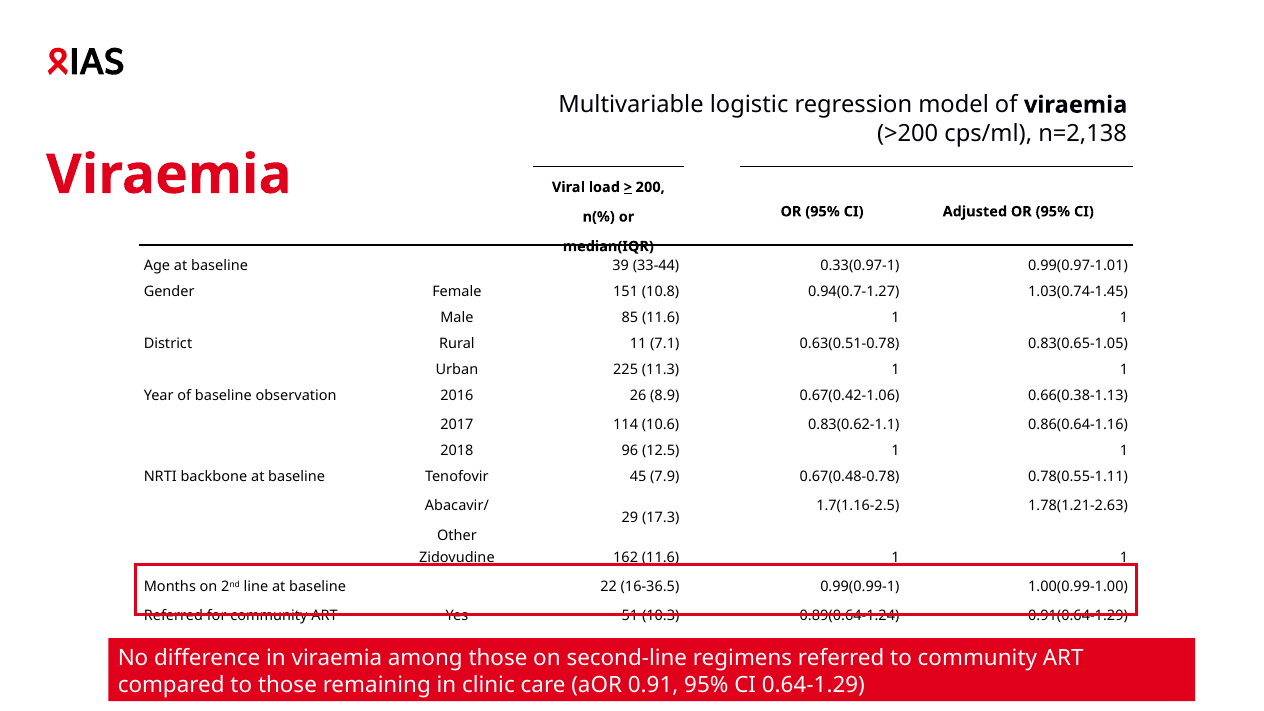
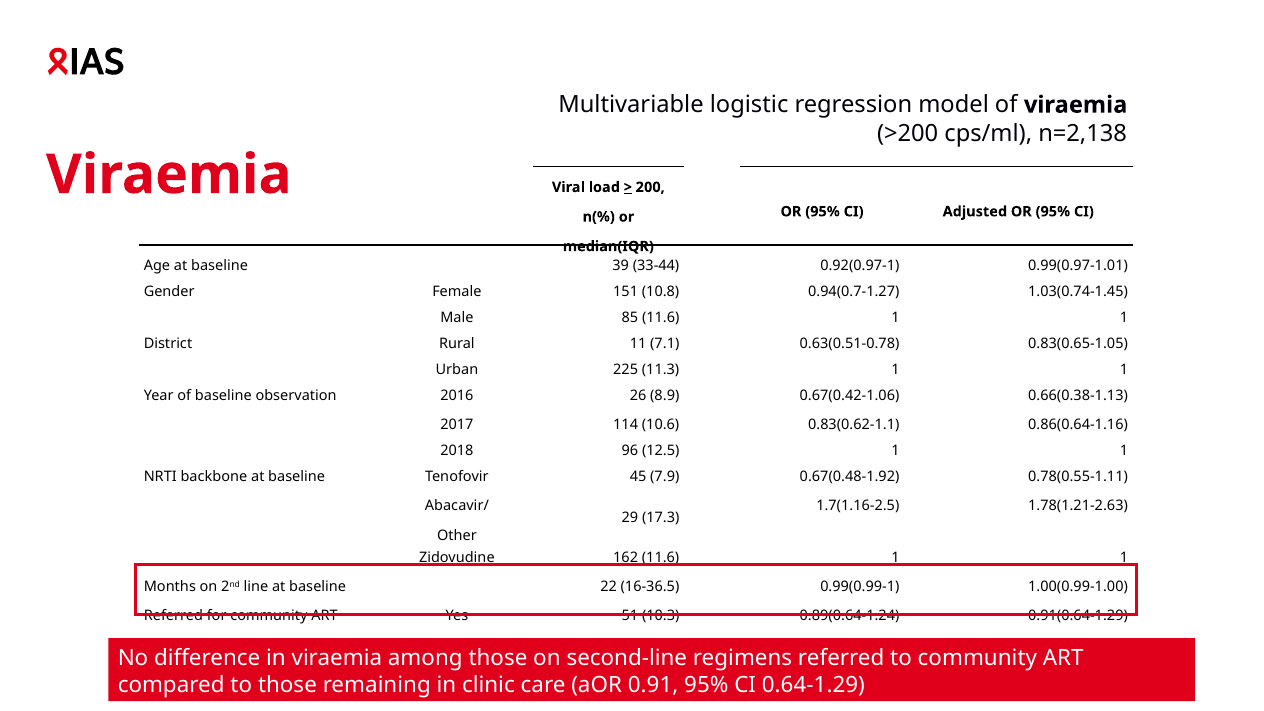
0.33(0.97-1: 0.33(0.97-1 -> 0.92(0.97-1
0.67(0.48-0.78: 0.67(0.48-0.78 -> 0.67(0.48-1.92
